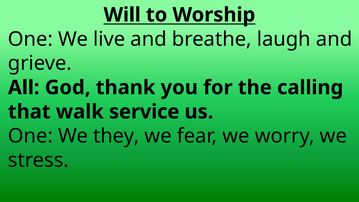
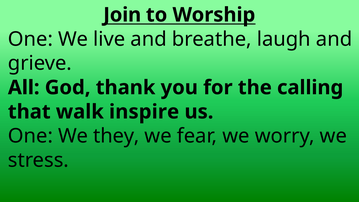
Will: Will -> Join
service: service -> inspire
